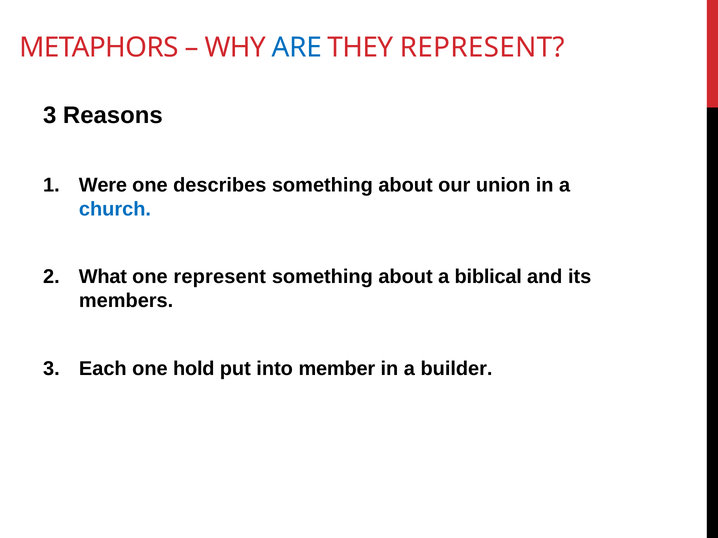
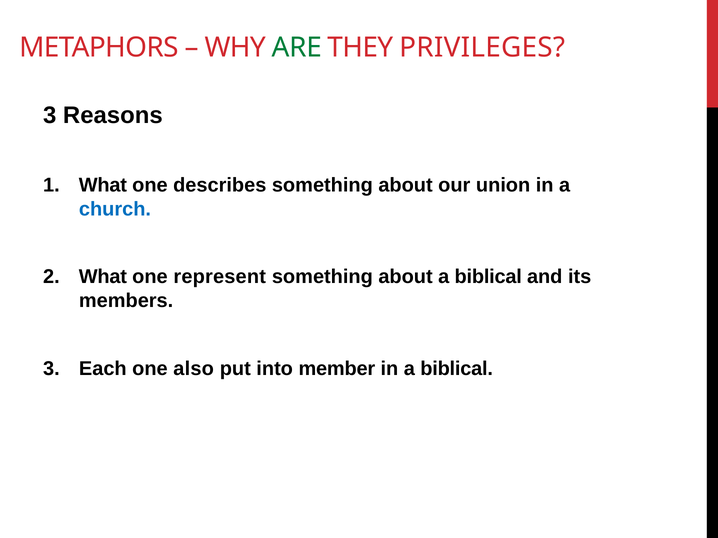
ARE colour: blue -> green
THEY REPRESENT: REPRESENT -> PRIVILEGES
Were at (103, 185): Were -> What
hold: hold -> also
in a builder: builder -> biblical
